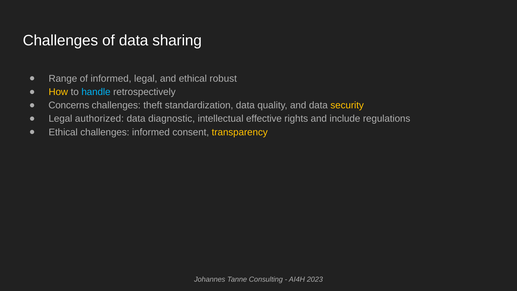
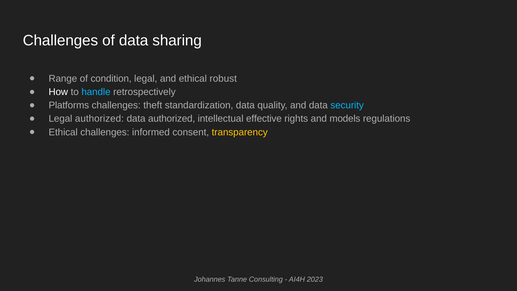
of informed: informed -> condition
How colour: yellow -> white
Concerns: Concerns -> Platforms
security colour: yellow -> light blue
data diagnostic: diagnostic -> authorized
include: include -> models
